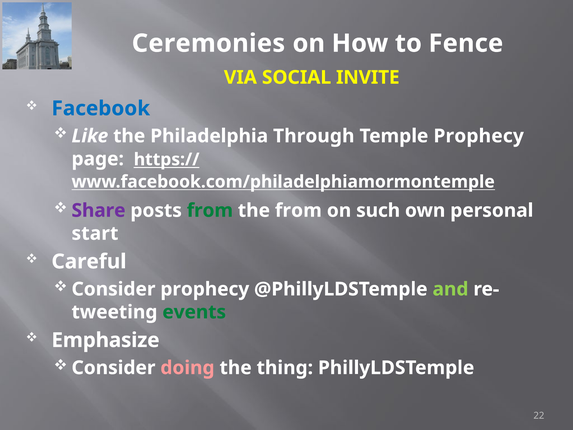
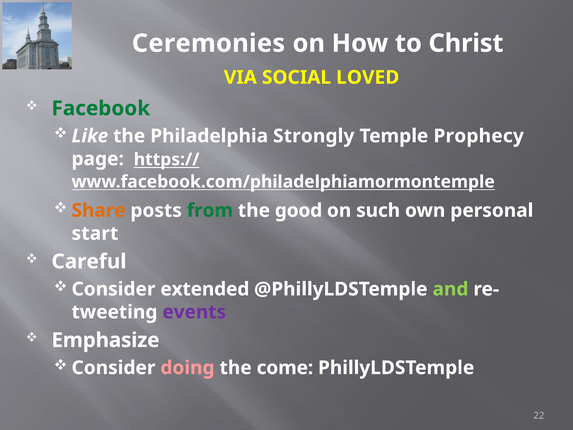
Fence: Fence -> Christ
INVITE: INVITE -> LOVED
Facebook colour: blue -> green
Through: Through -> Strongly
Share colour: purple -> orange
the from: from -> good
Consider prophecy: prophecy -> extended
events colour: green -> purple
thing: thing -> come
